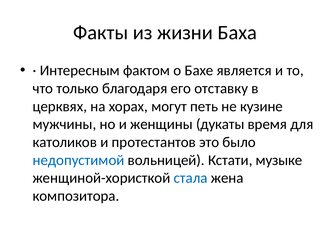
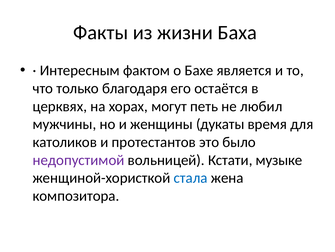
отставку: отставку -> остаётся
кузине: кузине -> любил
недопустимой colour: blue -> purple
